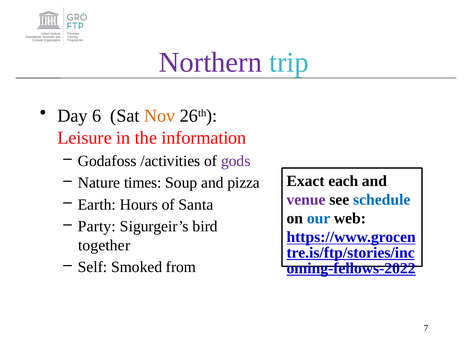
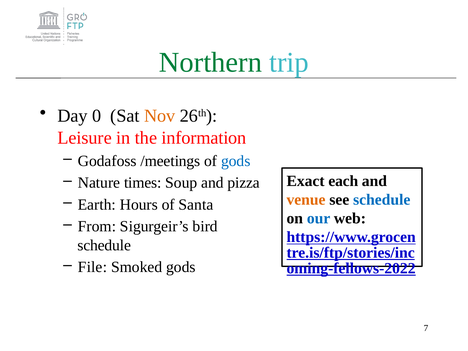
Northern colour: purple -> green
6: 6 -> 0
/activities: /activities -> /meetings
gods at (236, 161) colour: purple -> blue
venue colour: purple -> orange
Party: Party -> From
together at (104, 245): together -> schedule
Self: Self -> File
Smoked from: from -> gods
